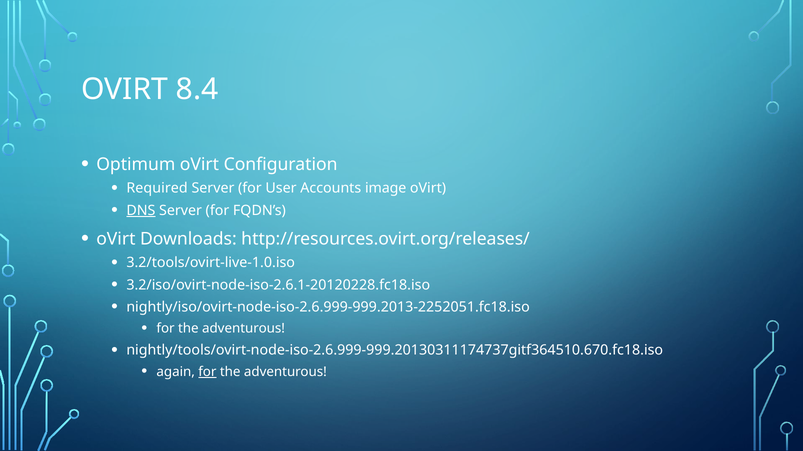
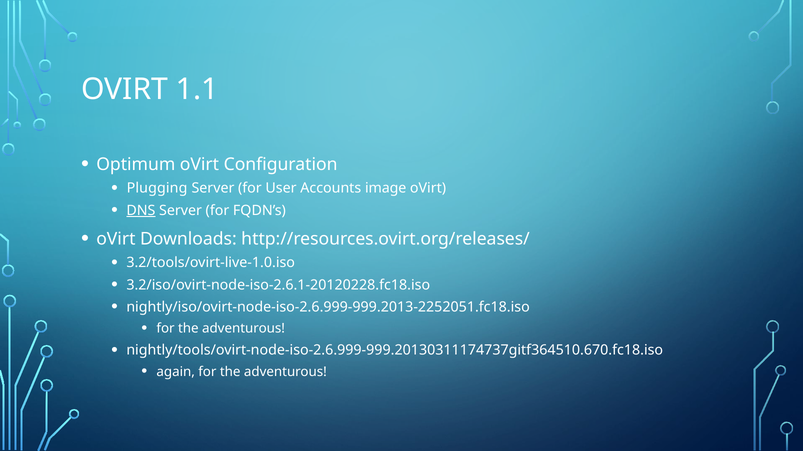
8.4: 8.4 -> 1.1
Required: Required -> Plugging
for at (207, 372) underline: present -> none
